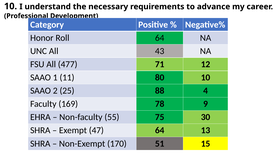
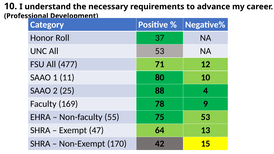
Roll 64: 64 -> 37
All 43: 43 -> 53
75 30: 30 -> 53
51: 51 -> 42
